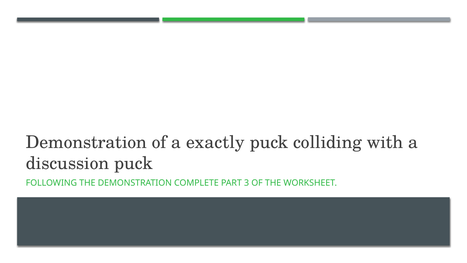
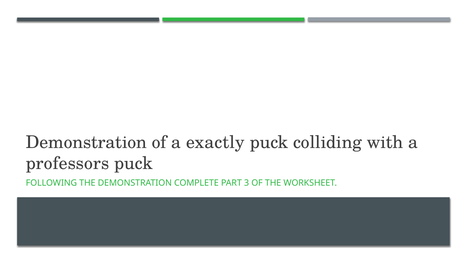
discussion: discussion -> professors
